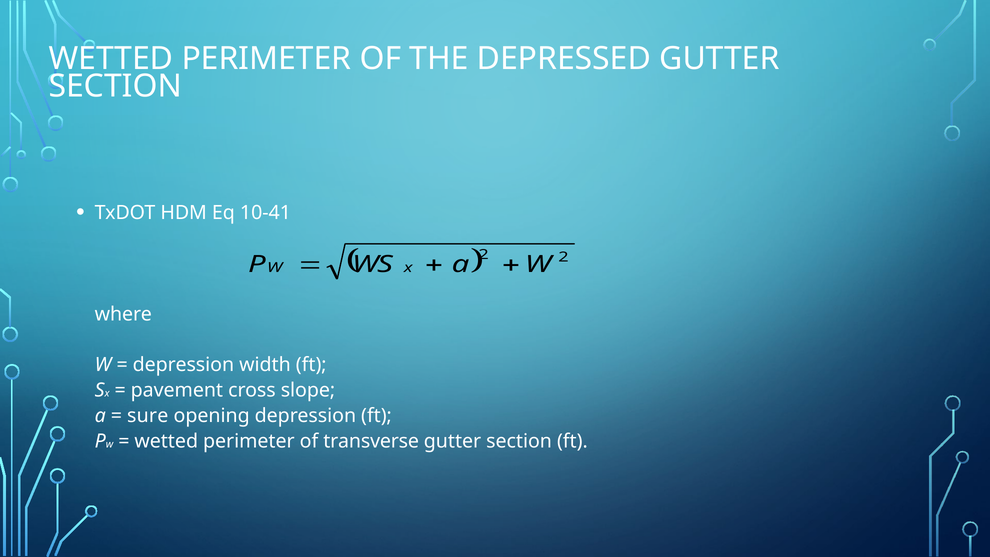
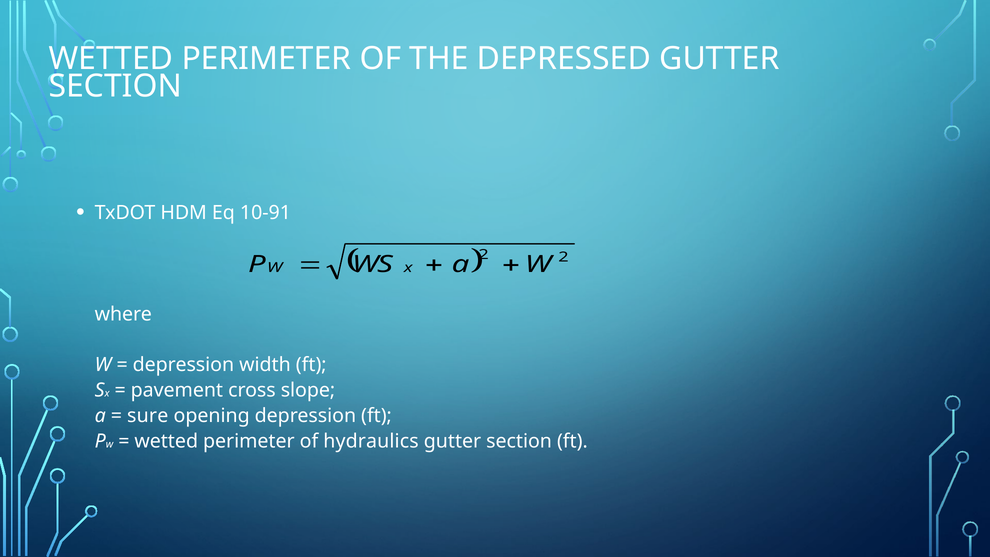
10-41: 10-41 -> 10-91
transverse: transverse -> hydraulics
